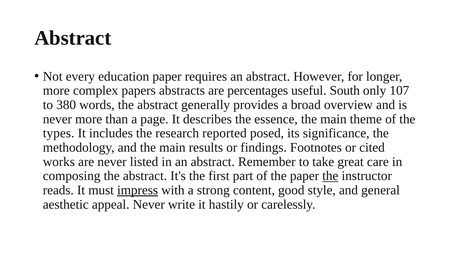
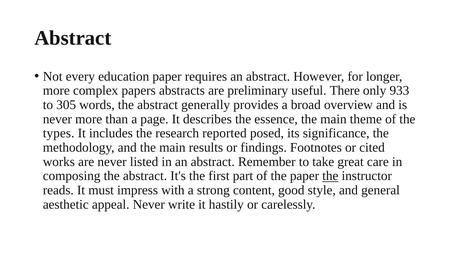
percentages: percentages -> preliminary
South: South -> There
107: 107 -> 933
380: 380 -> 305
impress underline: present -> none
